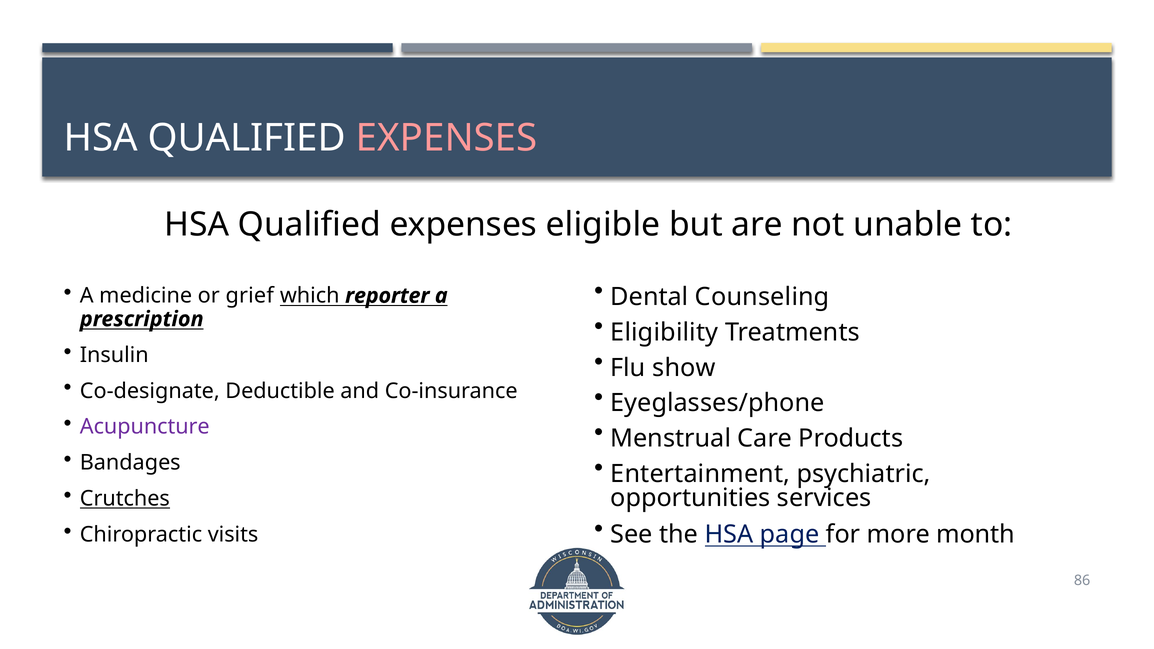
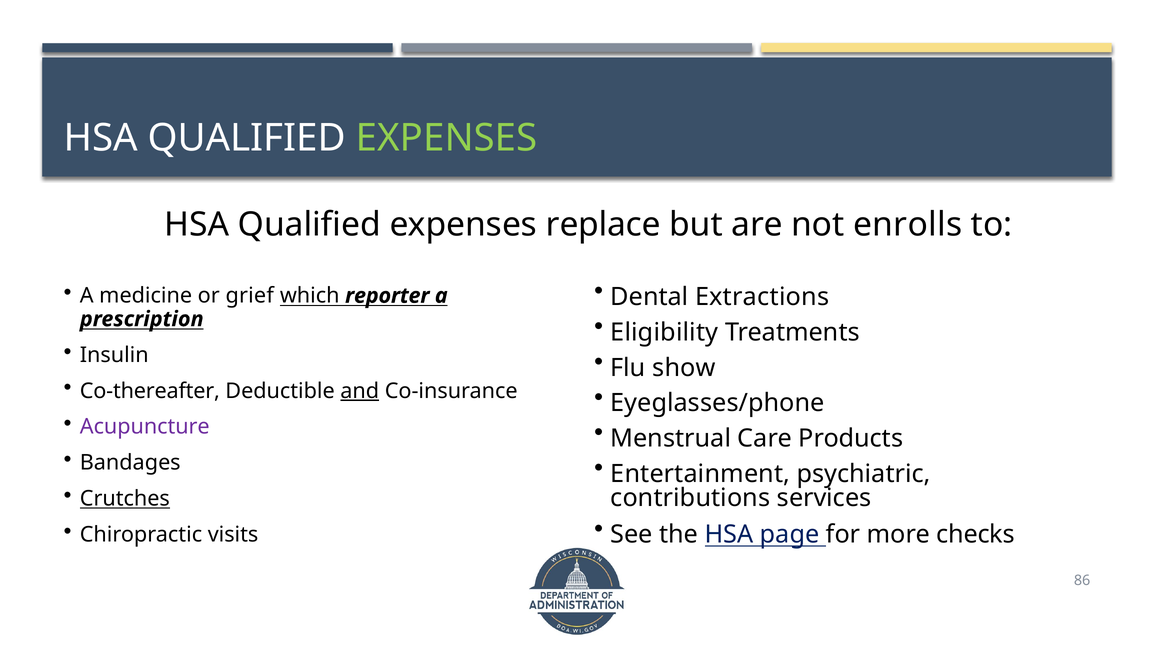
EXPENSES at (447, 138) colour: pink -> light green
eligible: eligible -> replace
unable: unable -> enrolls
Counseling: Counseling -> Extractions
Co-designate: Co-designate -> Co-thereafter
and underline: none -> present
opportunities: opportunities -> contributions
month: month -> checks
